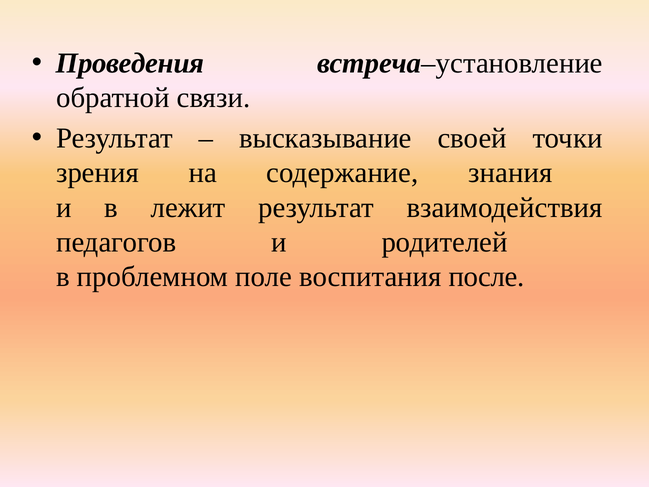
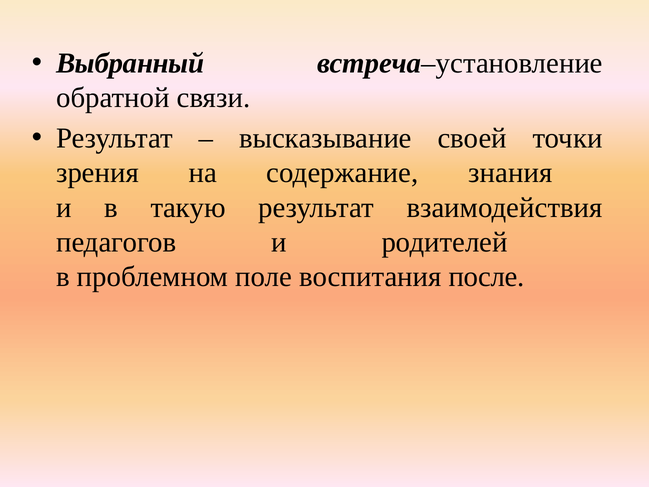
Проведения: Проведения -> Выбранный
лежит: лежит -> такую
